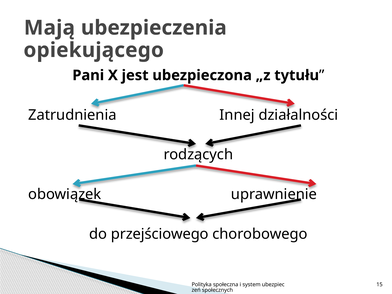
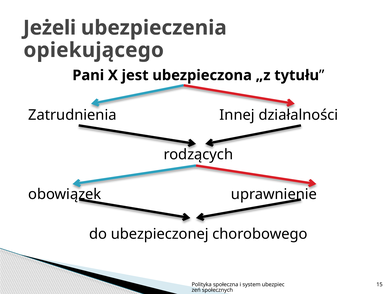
Mają: Mają -> Jeżeli
przejściowego: przejściowego -> ubezpieczonej
